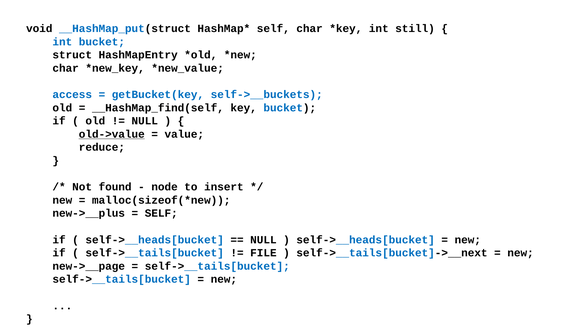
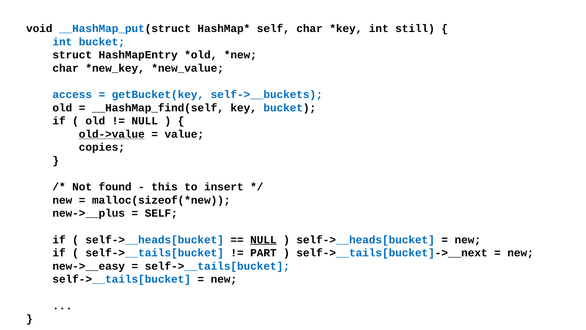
reduce: reduce -> copies
node: node -> this
NULL at (263, 239) underline: none -> present
FILE: FILE -> PART
new->__page: new->__page -> new->__easy
